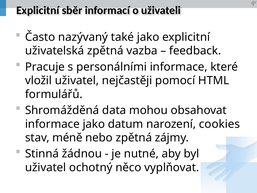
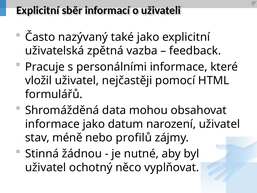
narození cookies: cookies -> uživatel
nebo zpětná: zpětná -> profilů
